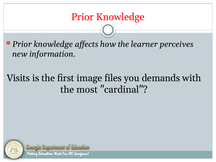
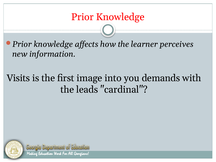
files: files -> into
most: most -> leads
